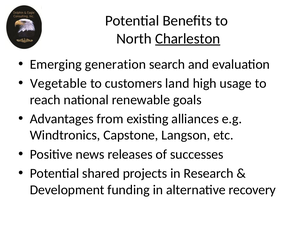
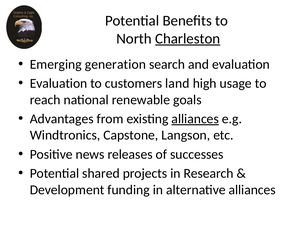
Vegetable at (58, 83): Vegetable -> Evaluation
alliances at (195, 119) underline: none -> present
alternative recovery: recovery -> alliances
